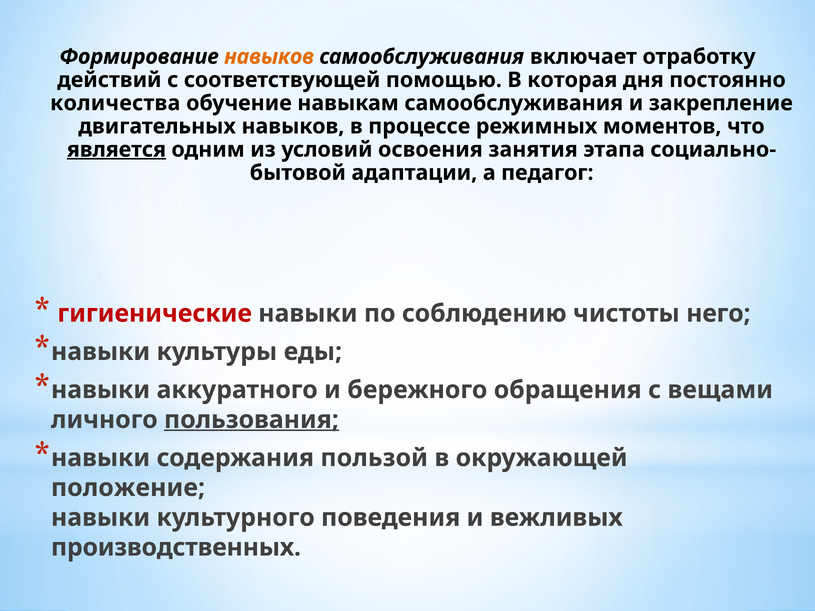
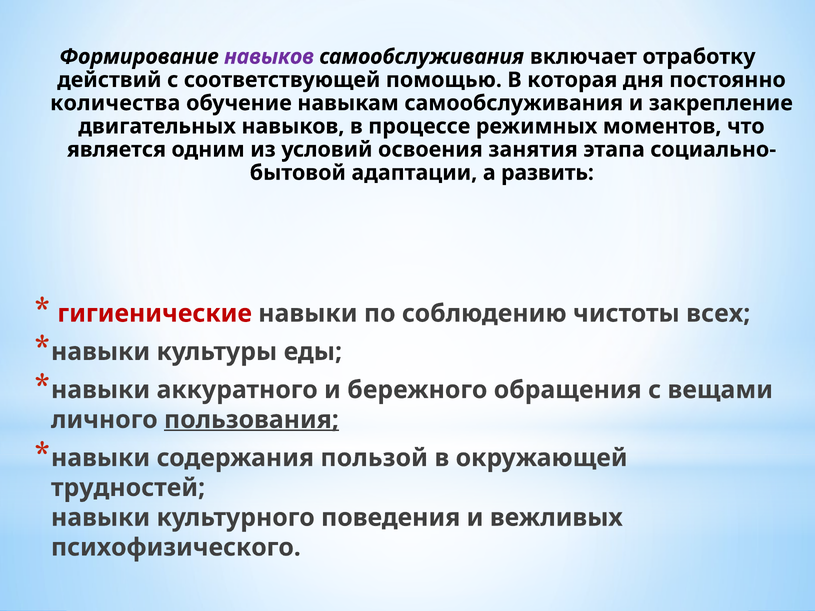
навыков at (269, 57) colour: orange -> purple
является underline: present -> none
педагог: педагог -> развить
него: него -> всех
положение: положение -> трудностей
производственных: производственных -> психофизического
